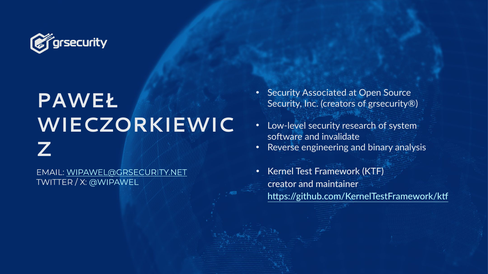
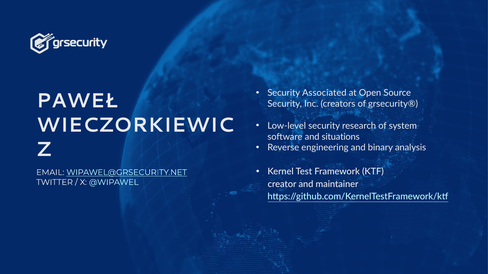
invalidate: invalidate -> situations
